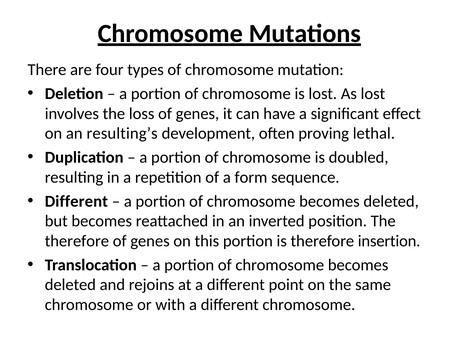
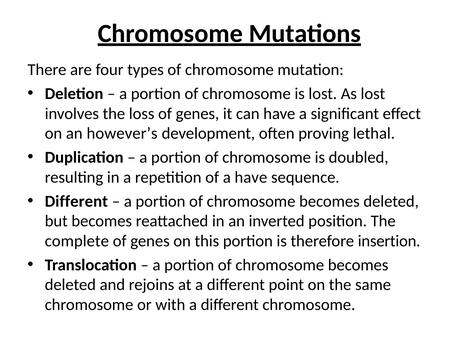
resulting’s: resulting’s -> however’s
a form: form -> have
therefore at (77, 241): therefore -> complete
